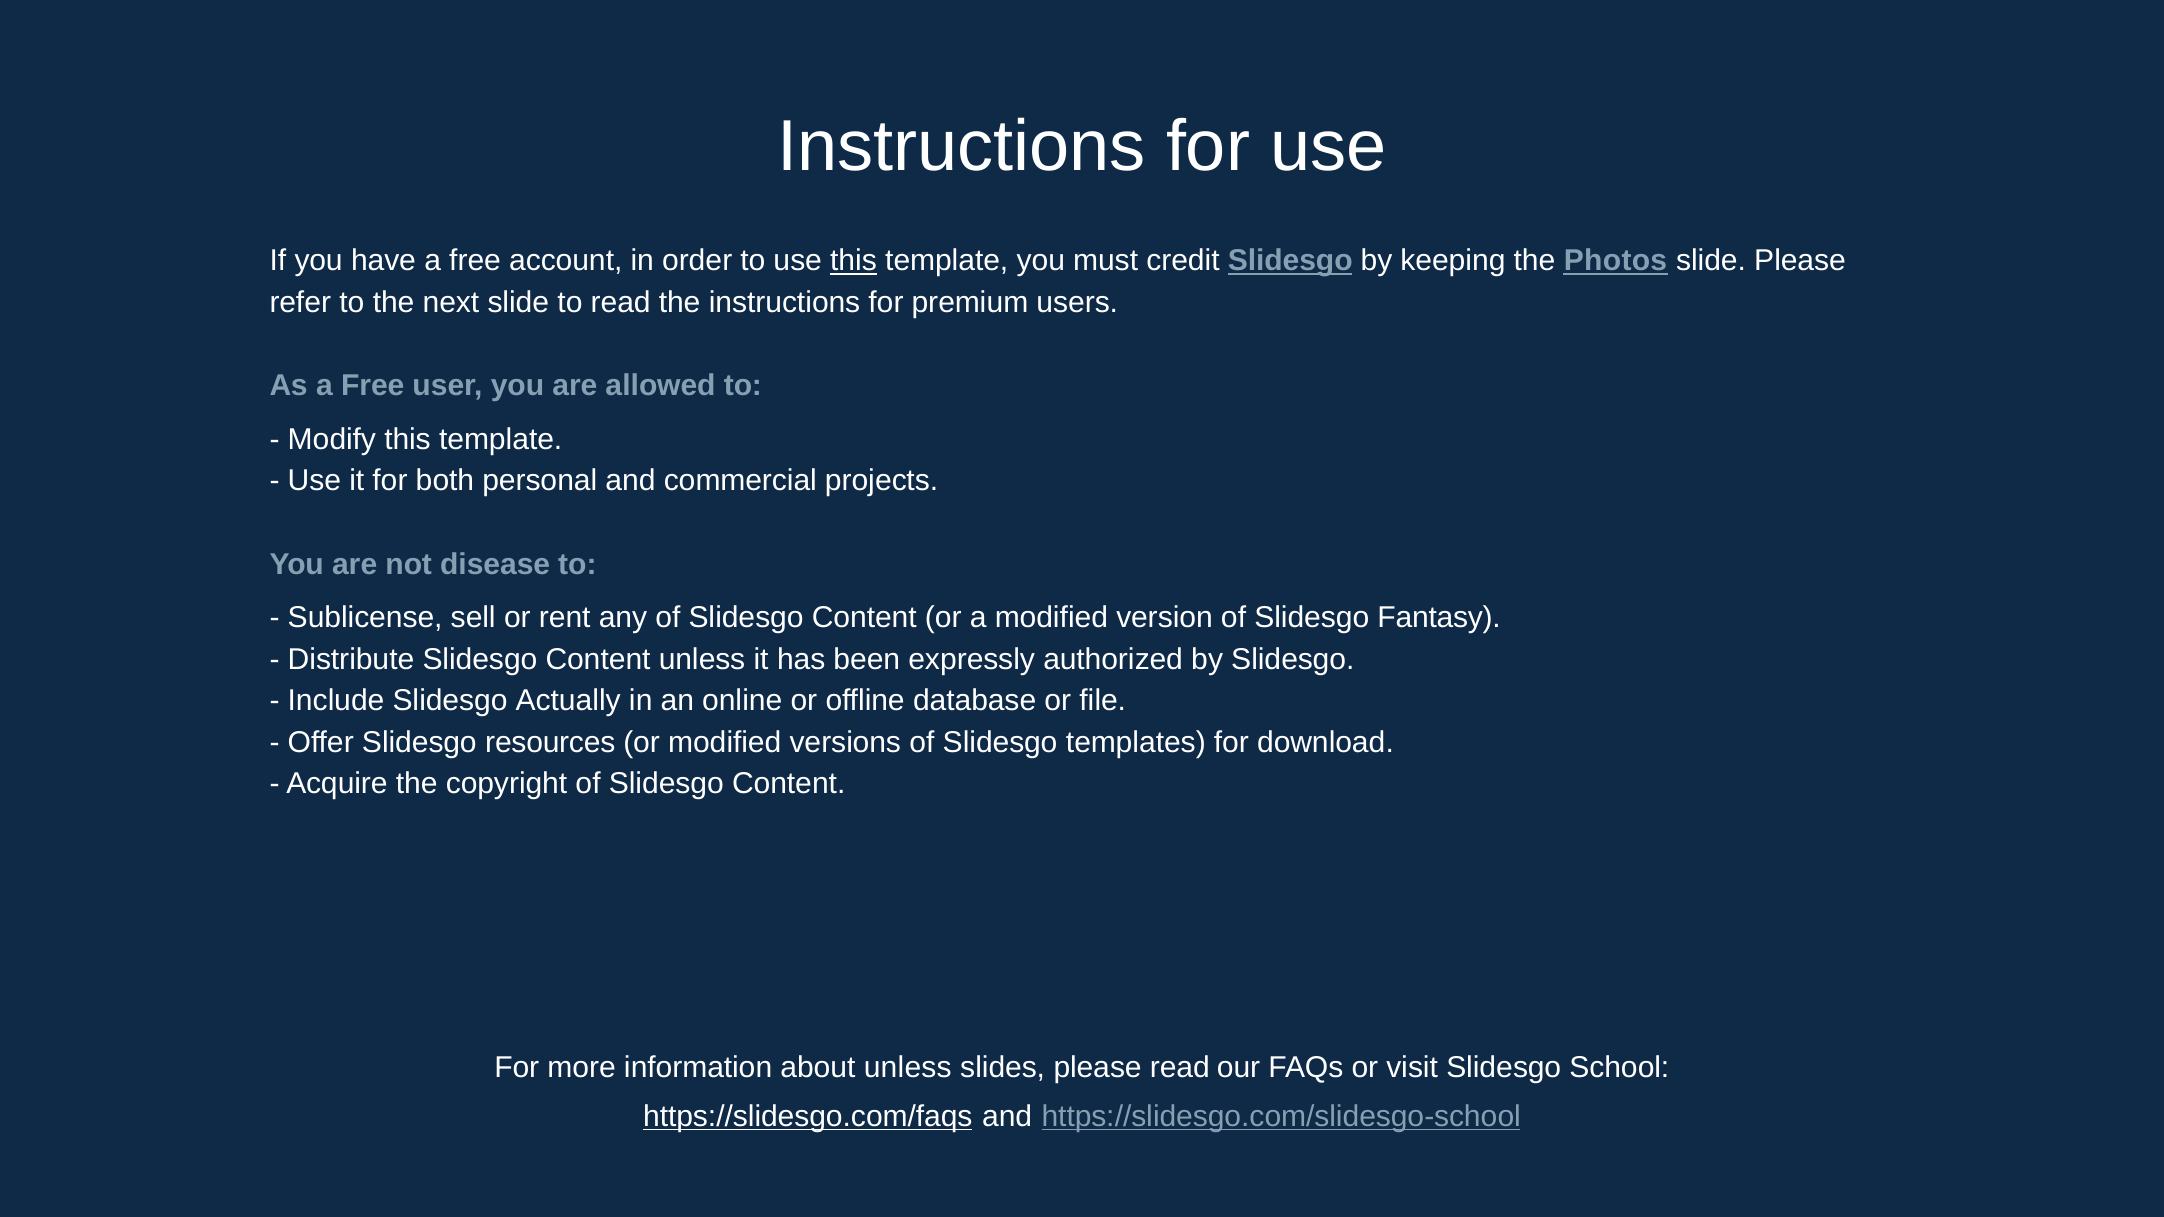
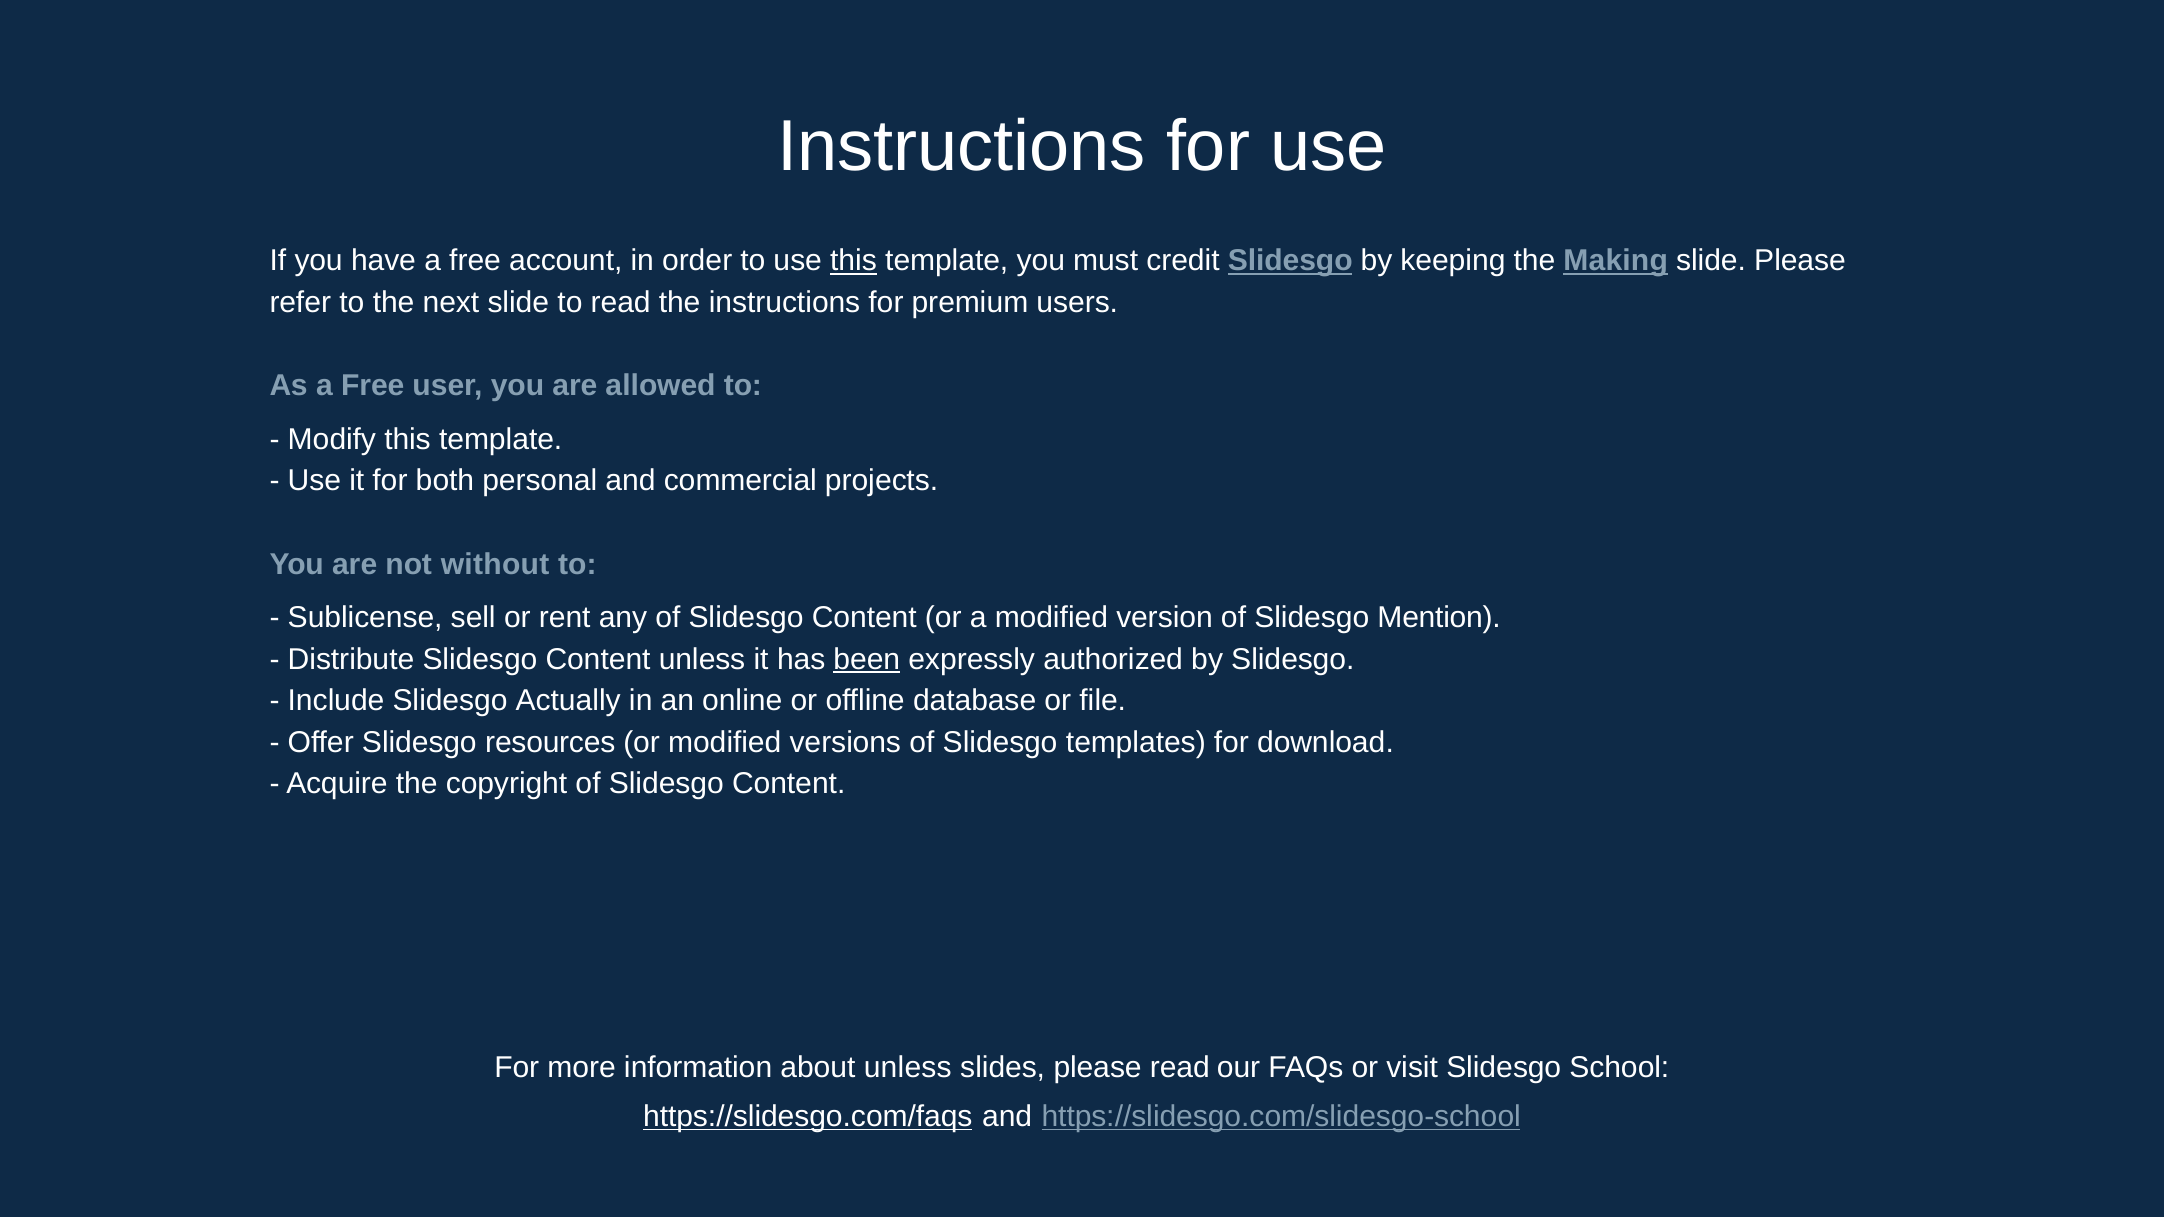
Photos: Photos -> Making
disease: disease -> without
Fantasy: Fantasy -> Mention
been underline: none -> present
